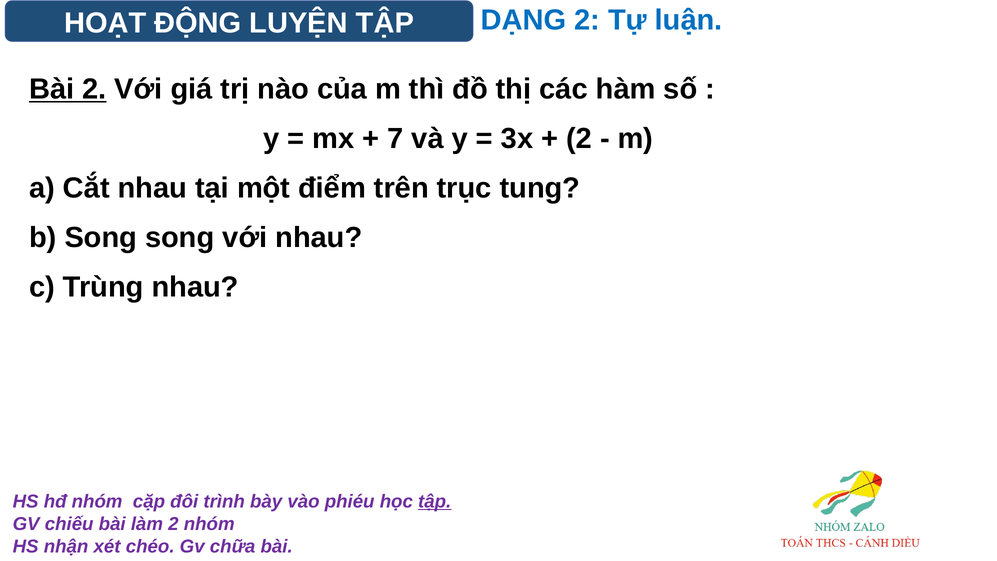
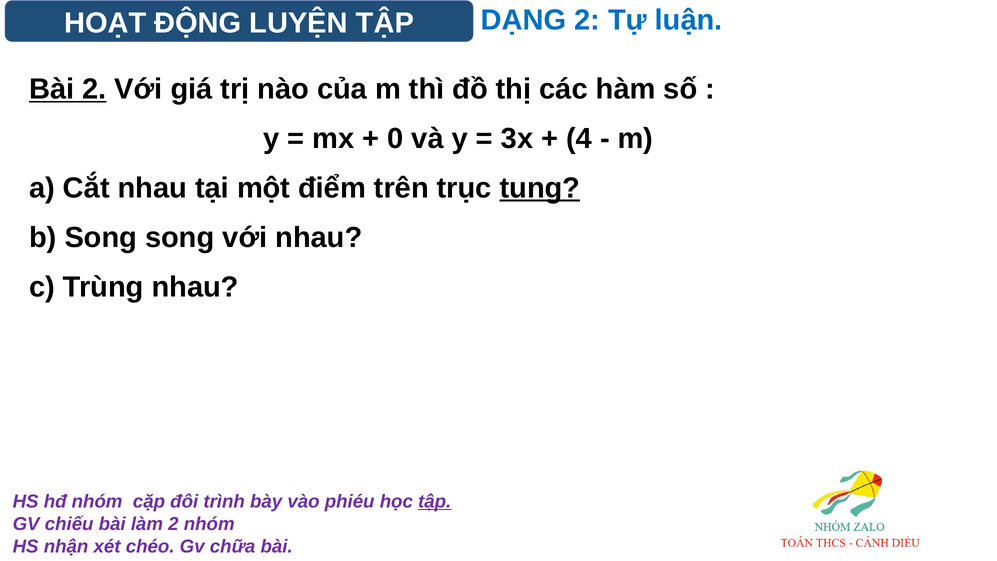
7: 7 -> 0
2 at (579, 139): 2 -> 4
tung underline: none -> present
